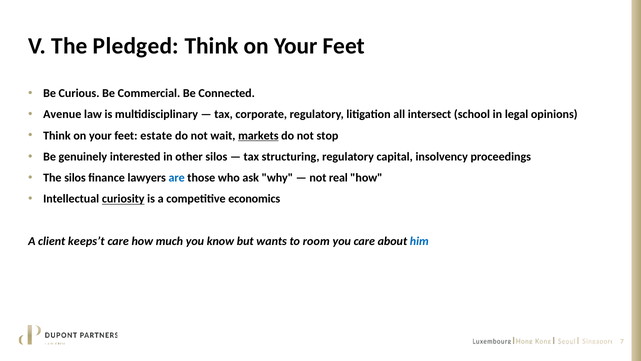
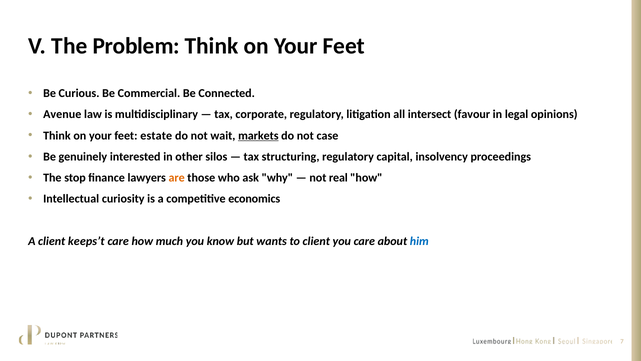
Pledged: Pledged -> Problem
school: school -> favour
stop: stop -> case
The silos: silos -> stop
are colour: blue -> orange
curiosity underline: present -> none
to room: room -> client
